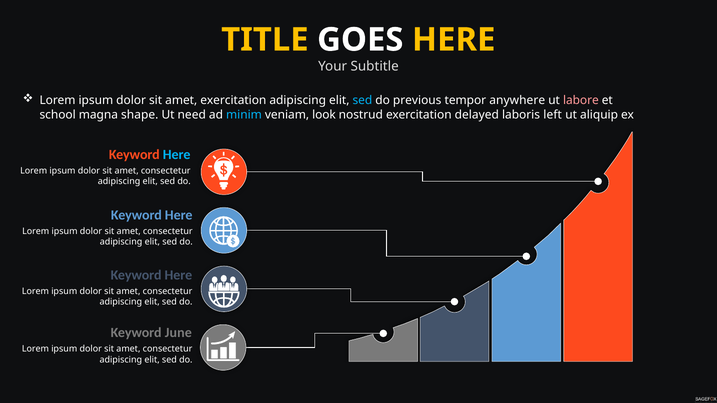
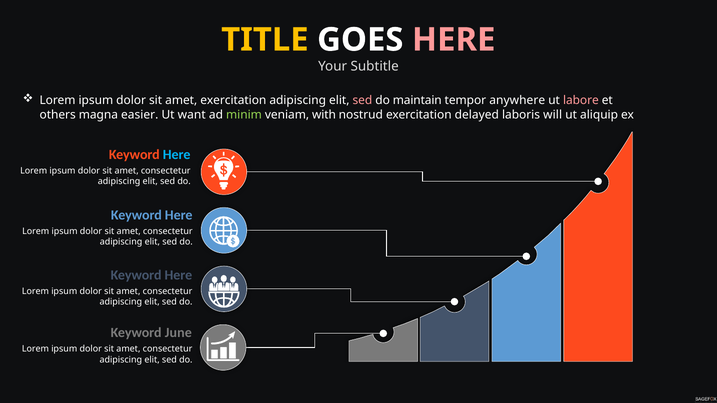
HERE at (454, 40) colour: yellow -> pink
sed at (362, 101) colour: light blue -> pink
previous: previous -> maintain
school: school -> others
shape: shape -> easier
need: need -> want
minim colour: light blue -> light green
look: look -> with
left: left -> will
